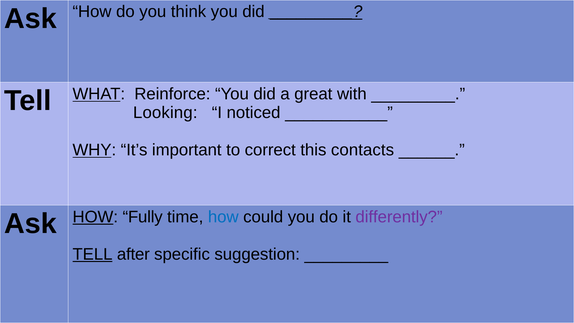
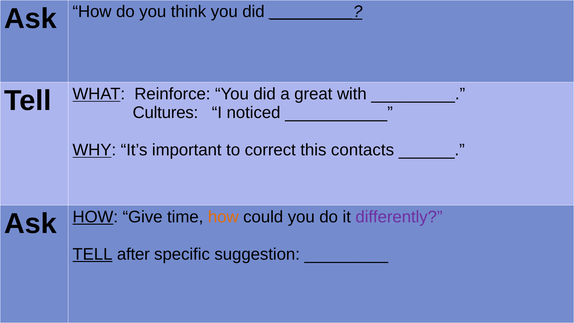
Looking: Looking -> Cultures
Fully: Fully -> Give
how at (223, 217) colour: blue -> orange
